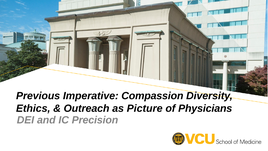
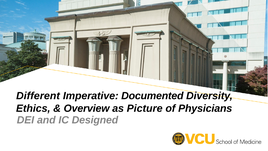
Previous: Previous -> Different
Compassion: Compassion -> Documented
Outreach: Outreach -> Overview
Precision: Precision -> Designed
